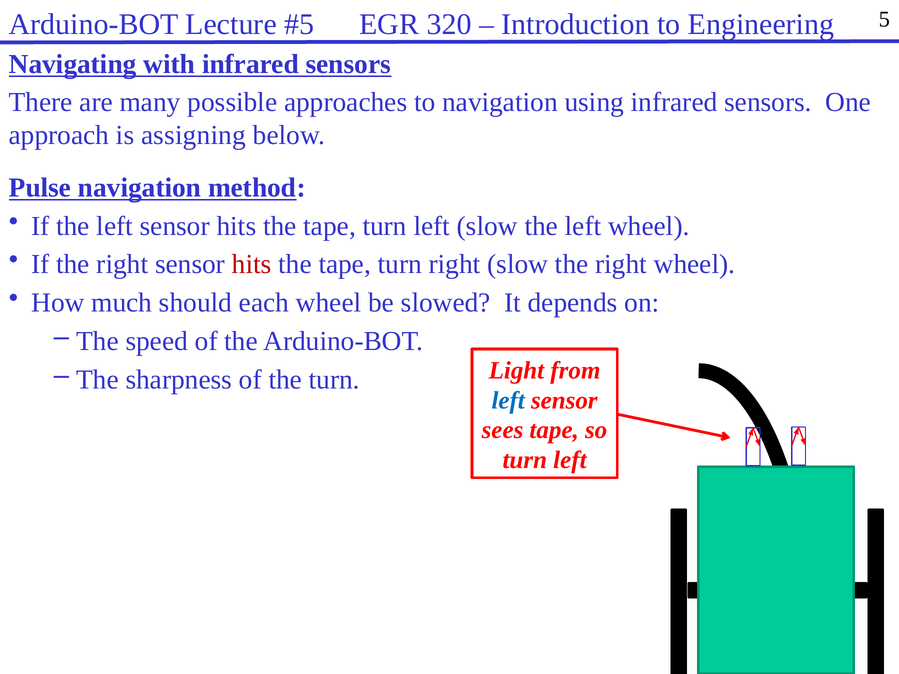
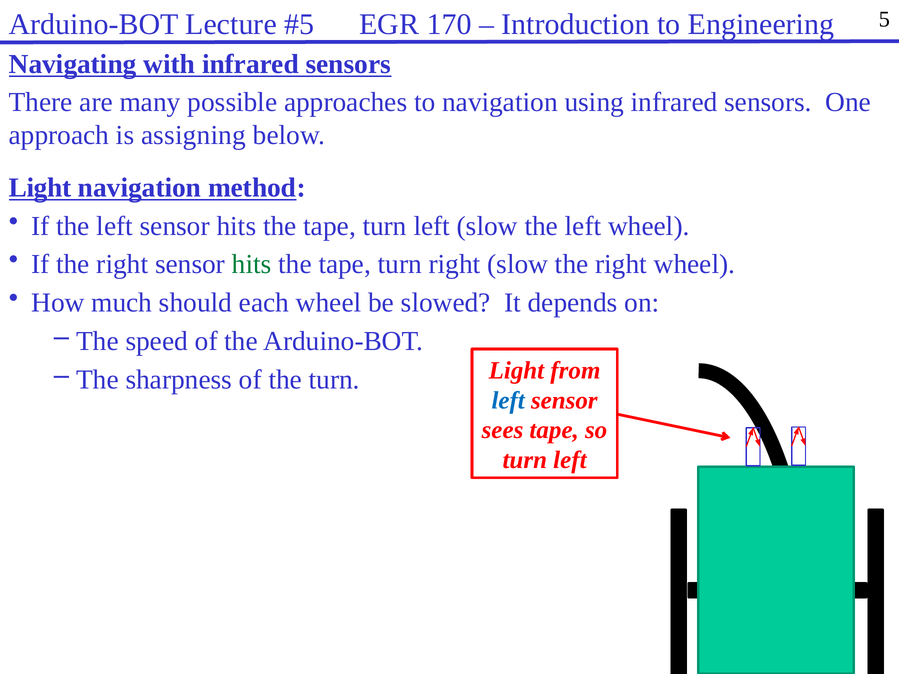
320: 320 -> 170
Pulse at (40, 188): Pulse -> Light
hits at (252, 264) colour: red -> green
